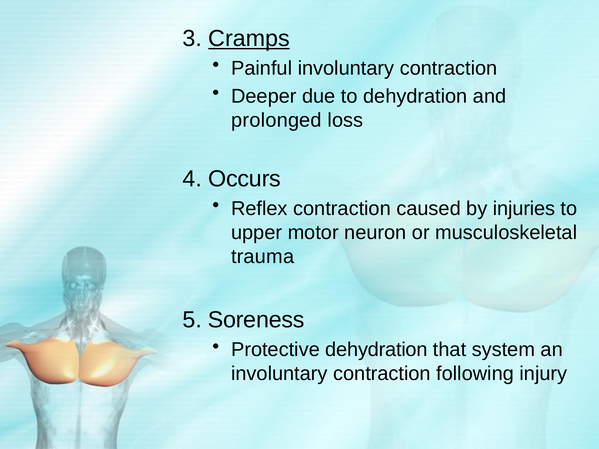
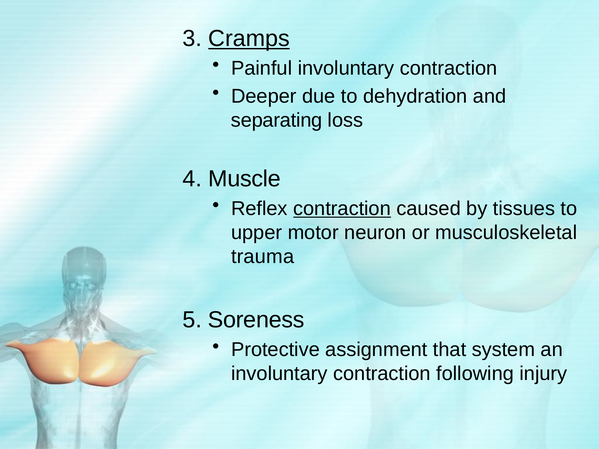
prolonged: prolonged -> separating
Occurs: Occurs -> Muscle
contraction at (342, 209) underline: none -> present
injuries: injuries -> tissues
Protective dehydration: dehydration -> assignment
